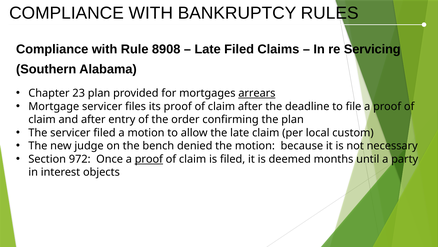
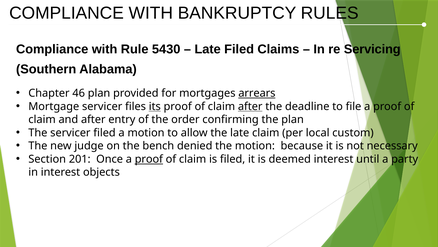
8908: 8908 -> 5430
23: 23 -> 46
its underline: none -> present
after at (250, 106) underline: none -> present
972: 972 -> 201
deemed months: months -> interest
